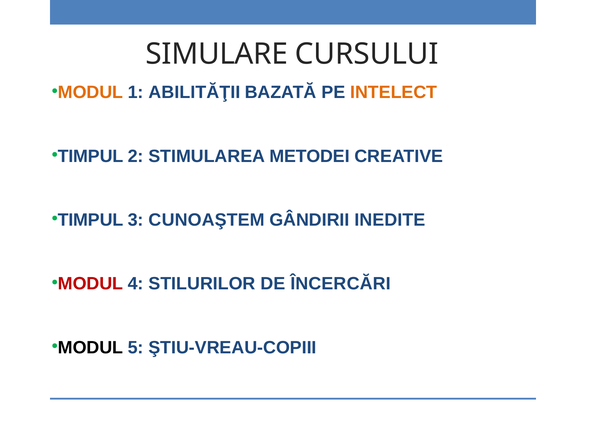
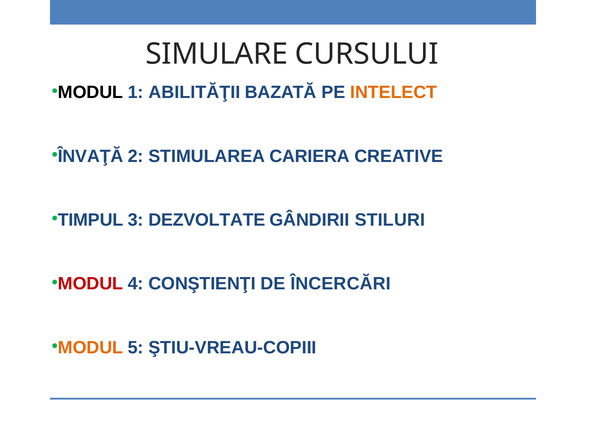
MODUL at (90, 92) colour: orange -> black
TIMPUL at (91, 156): TIMPUL -> ÎNVAŢĂ
METODEI: METODEI -> CARIERA
CUNOAŞTEM: CUNOAŞTEM -> DEZVOLTATE
INEDITE: INEDITE -> STILURI
STILURILOR: STILURILOR -> CONŞTIENŢI
MODUL at (90, 347) colour: black -> orange
